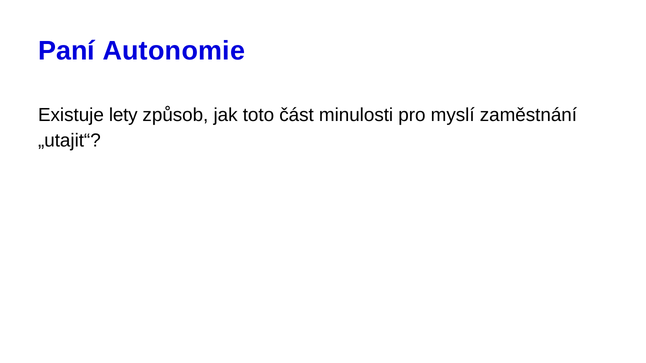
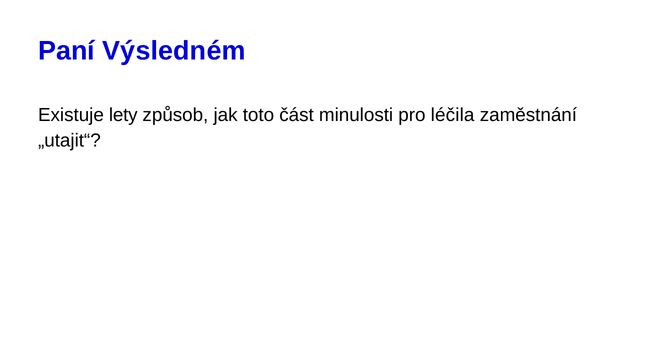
Autonomie: Autonomie -> Výsledném
myslí: myslí -> léčila
